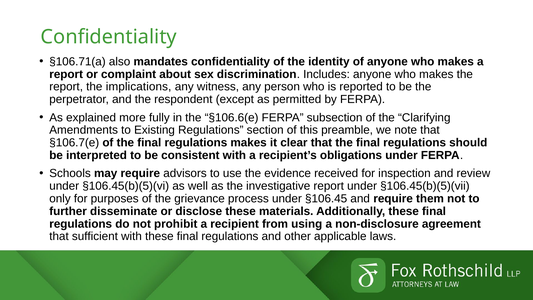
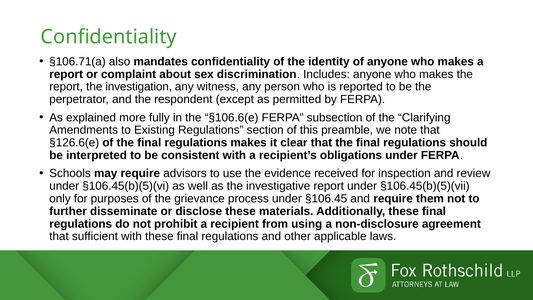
implications: implications -> investigation
§106.7(e: §106.7(e -> §126.6(e
